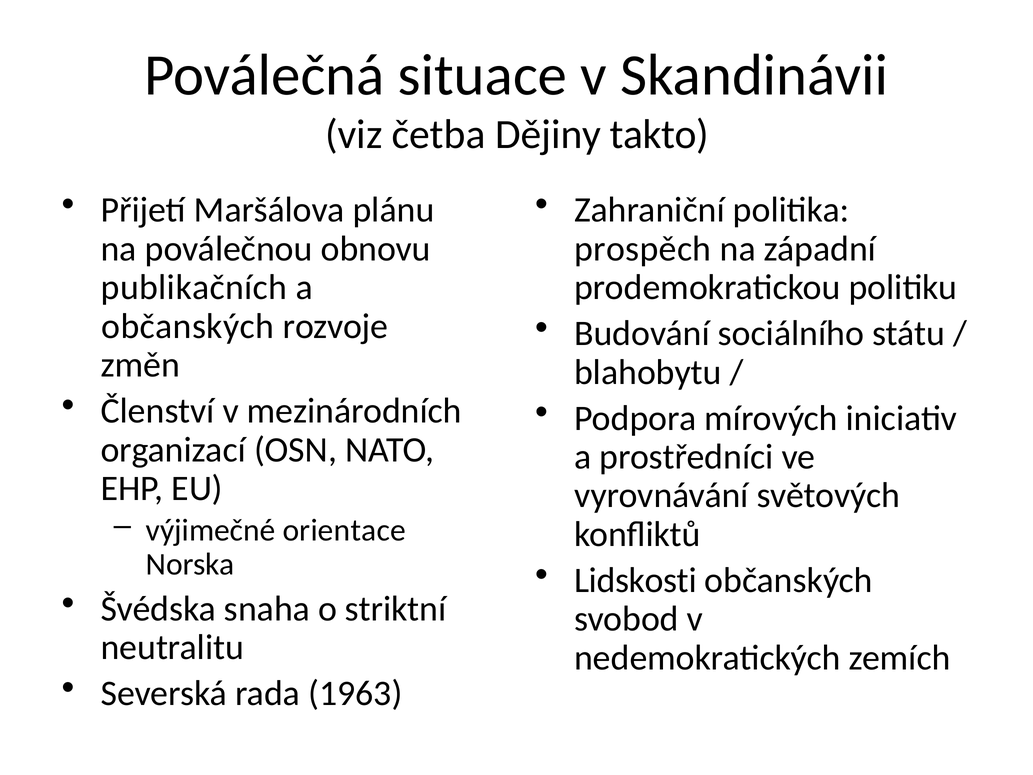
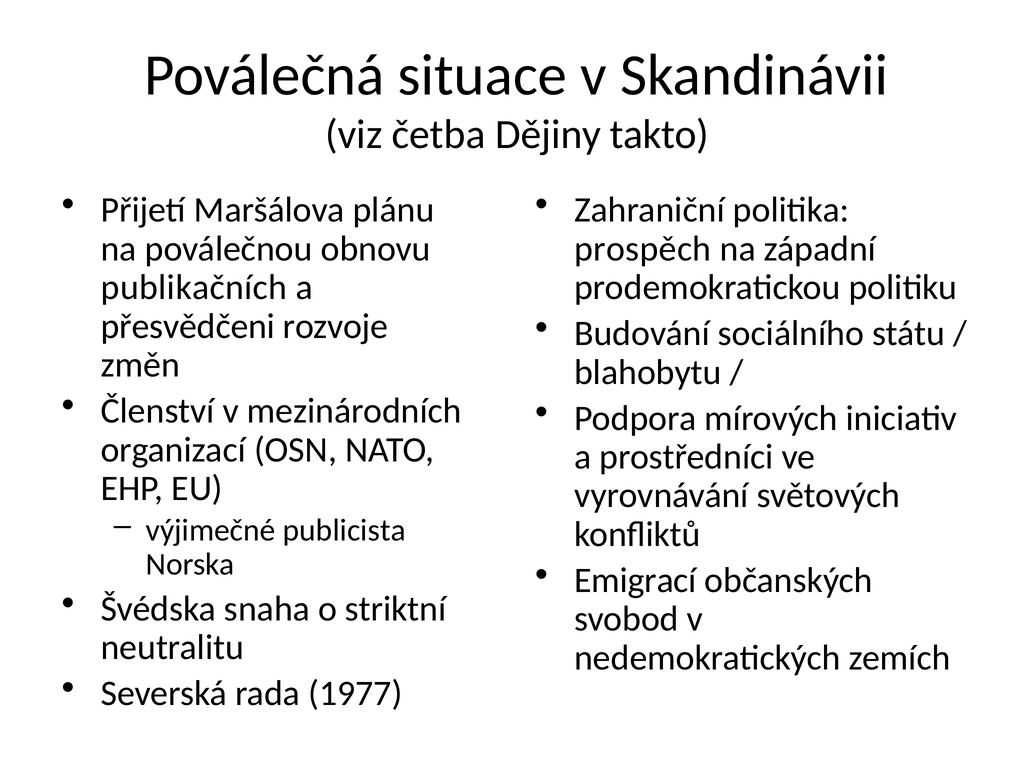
občanských at (188, 326): občanských -> přesvědčeni
orientace: orientace -> publicista
Lidskosti: Lidskosti -> Emigrací
1963: 1963 -> 1977
